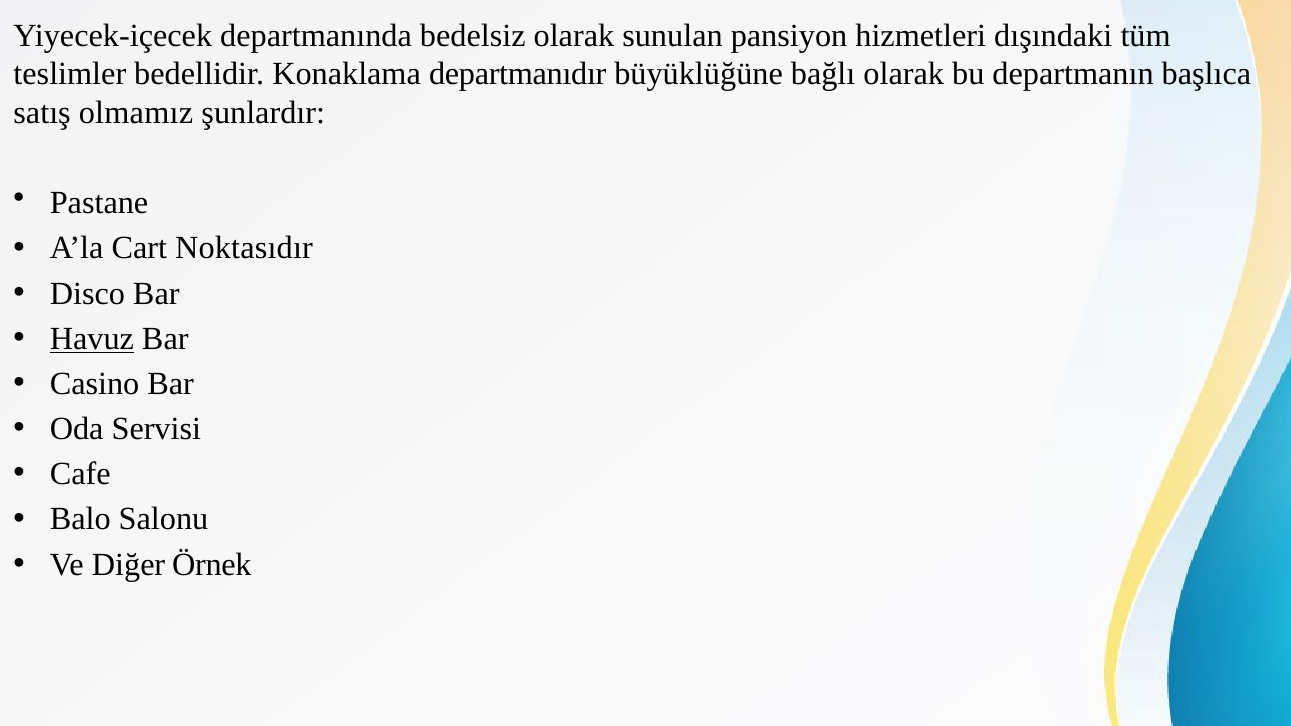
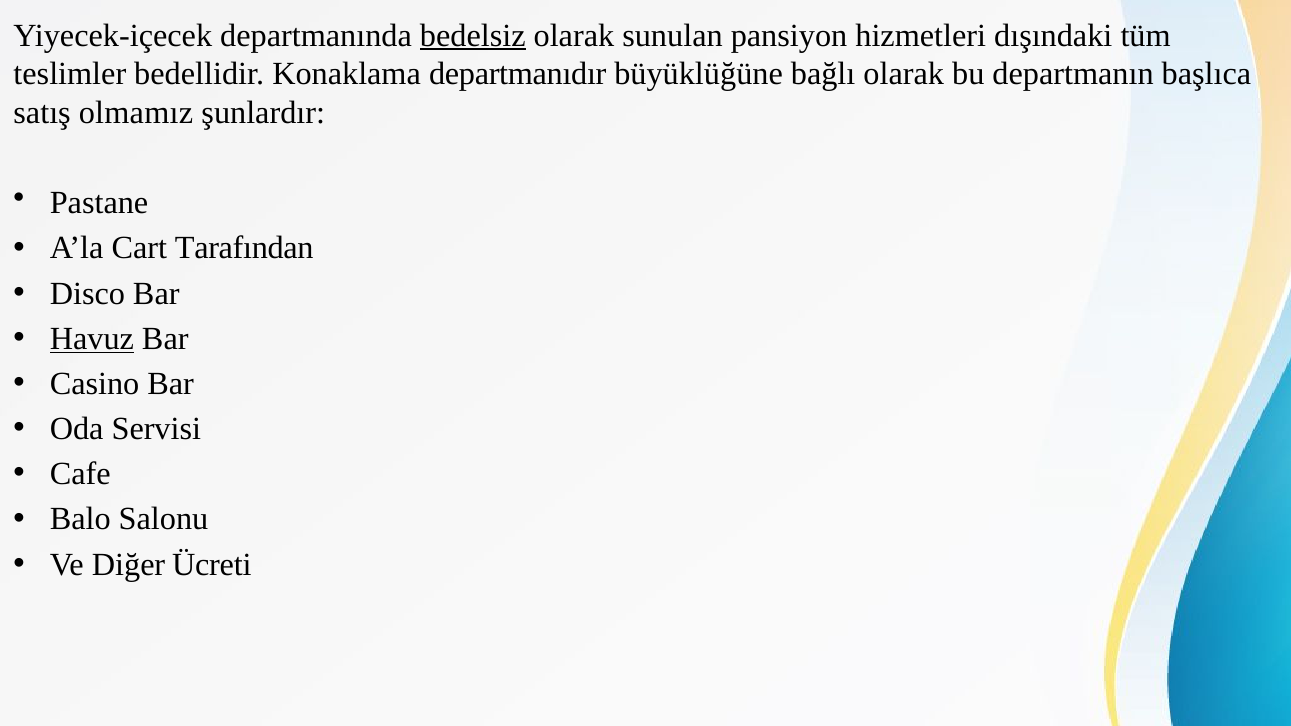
bedelsiz underline: none -> present
Noktasıdır: Noktasıdır -> Tarafından
Örnek: Örnek -> Ücreti
